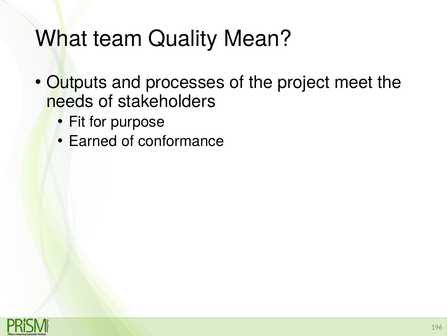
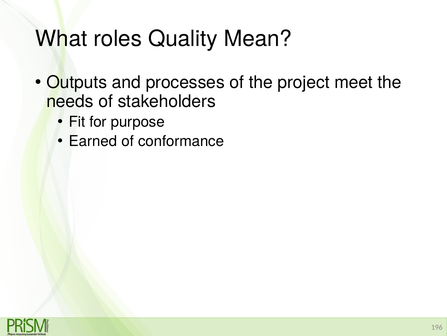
team: team -> roles
